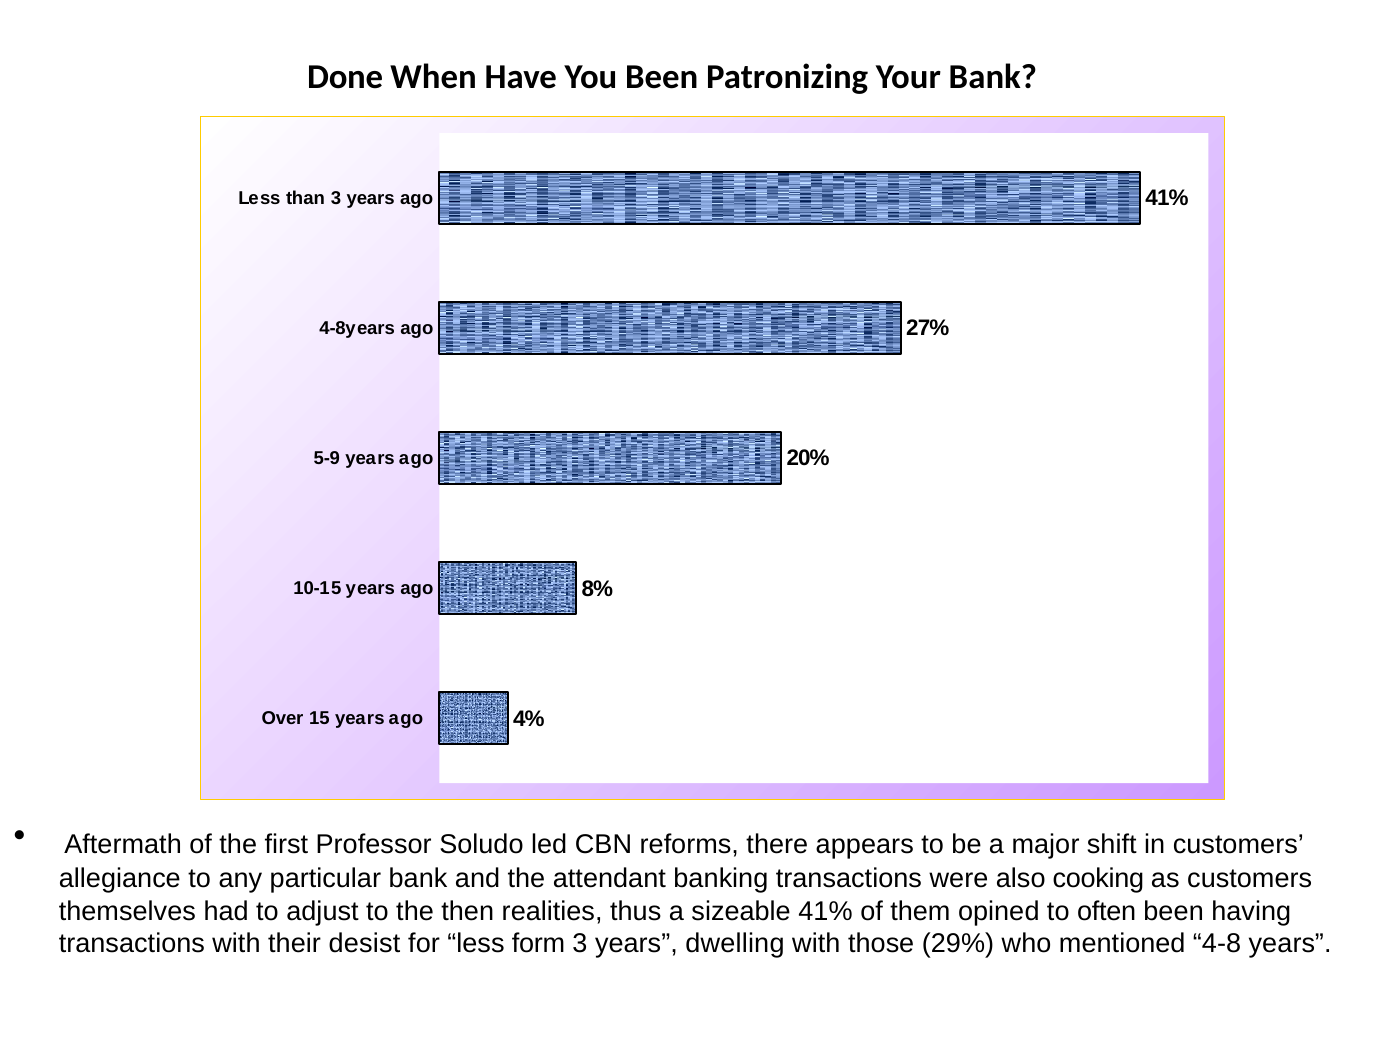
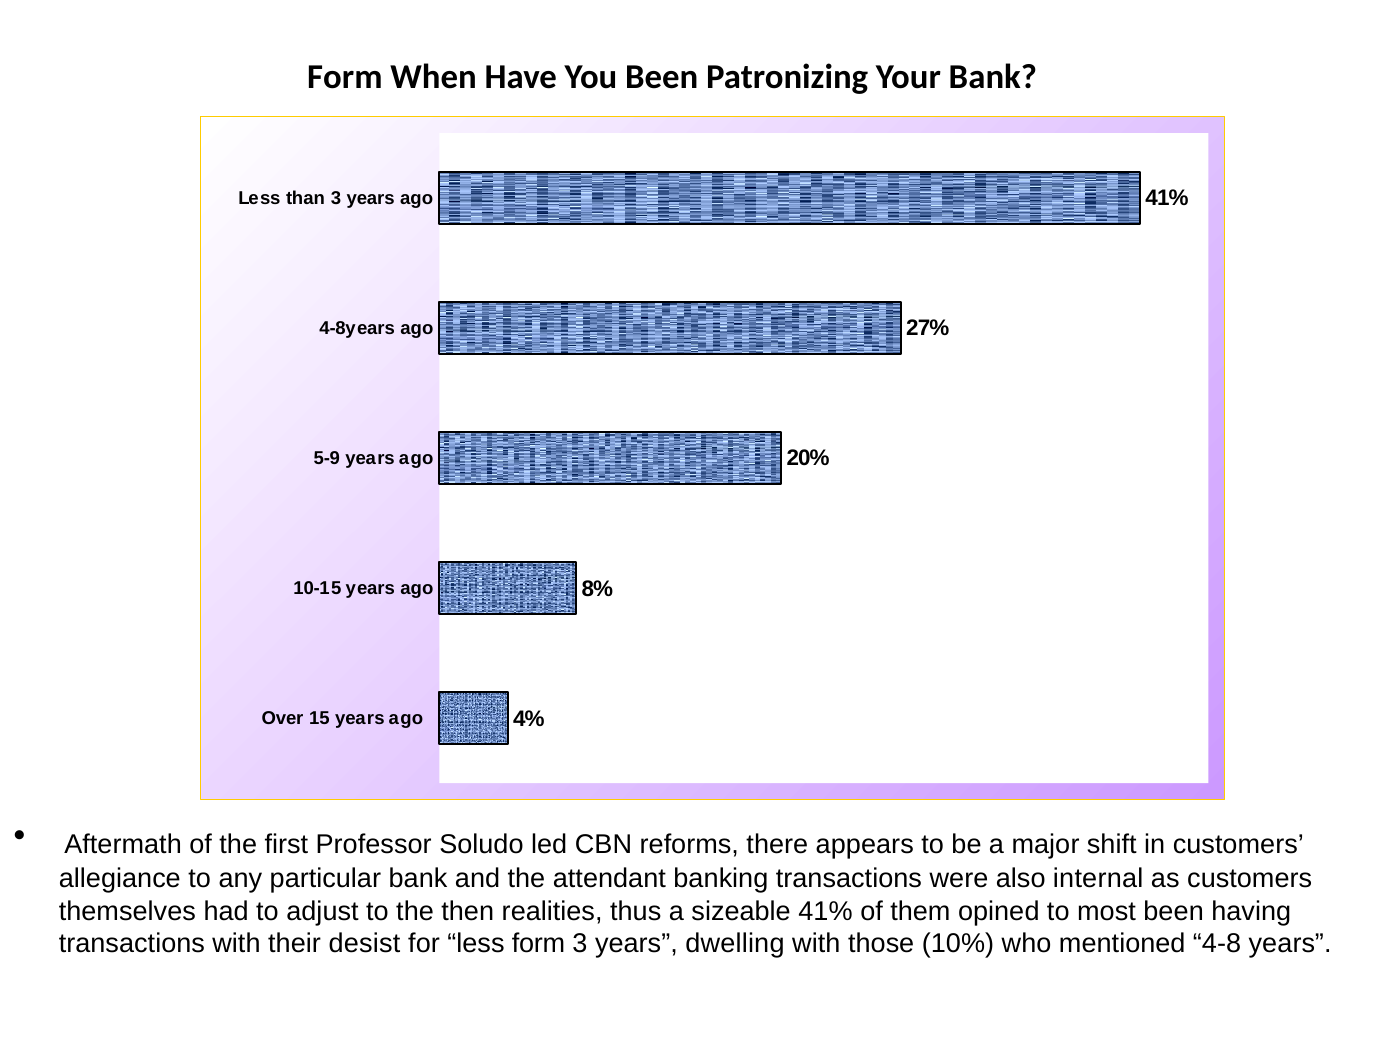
Done at (345, 77): Done -> Form
cooking: cooking -> internal
often: often -> most
29%: 29% -> 10%
